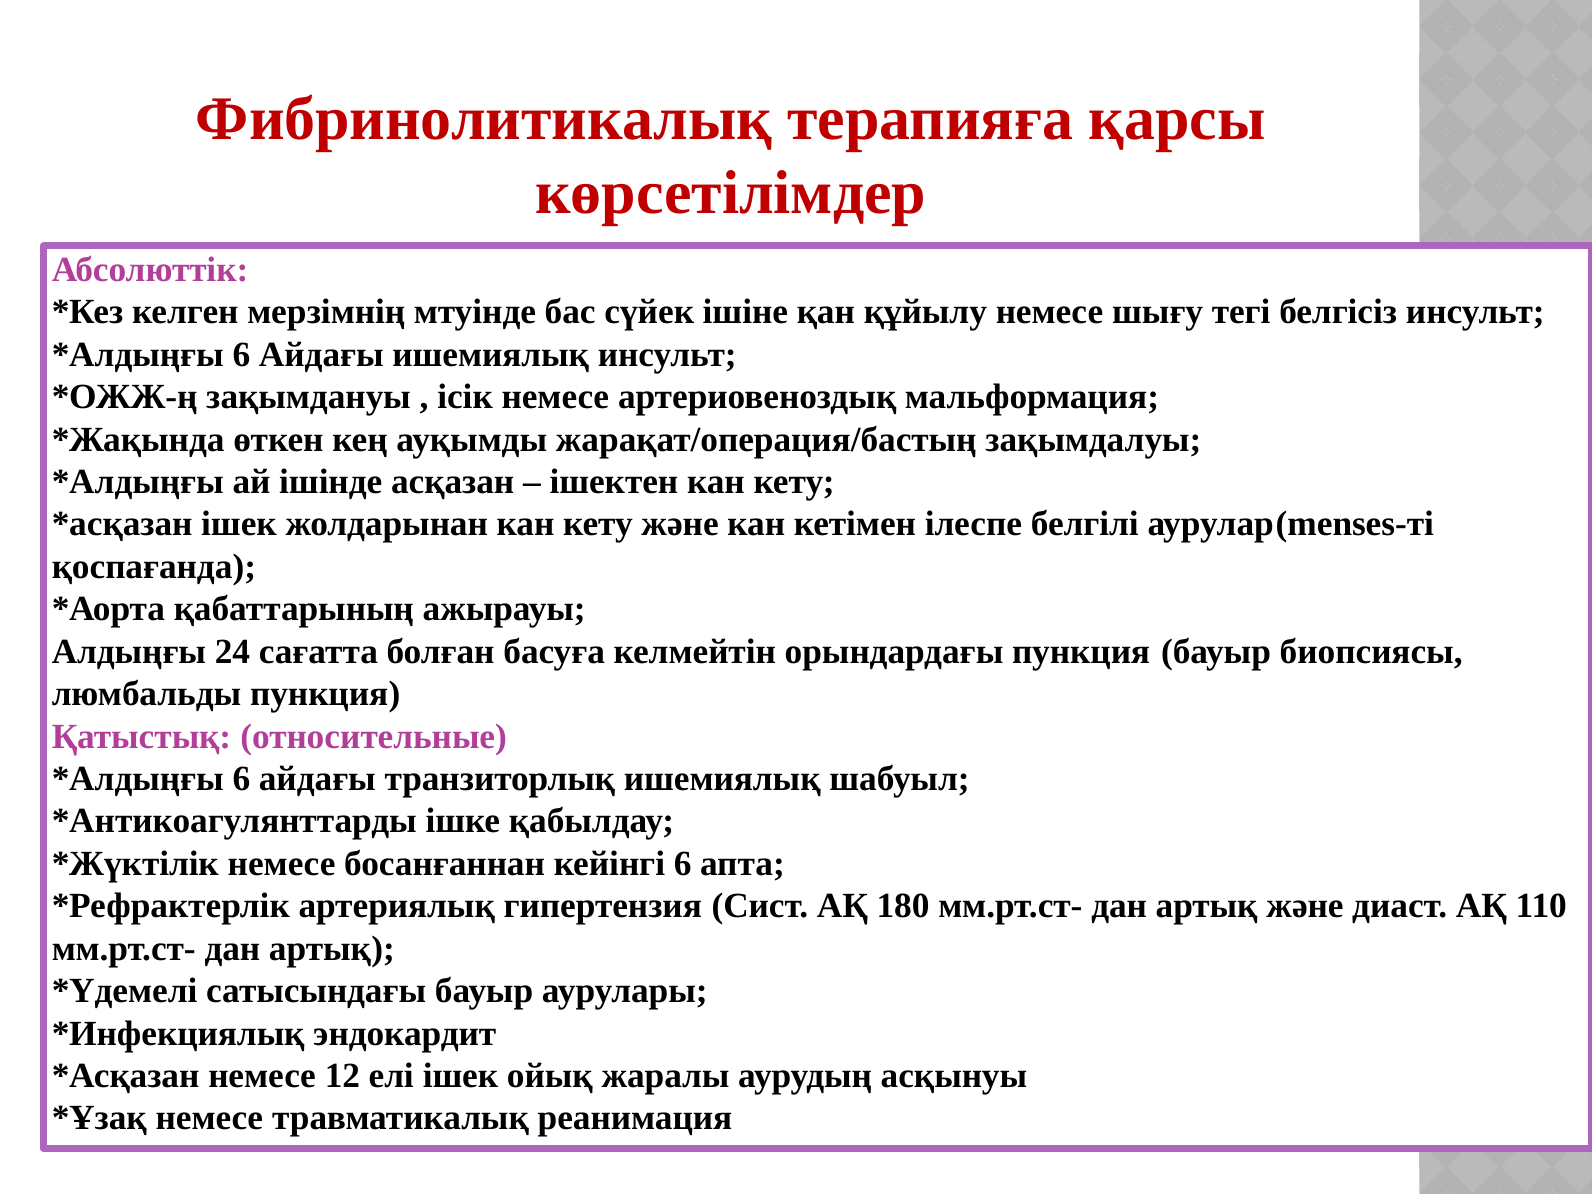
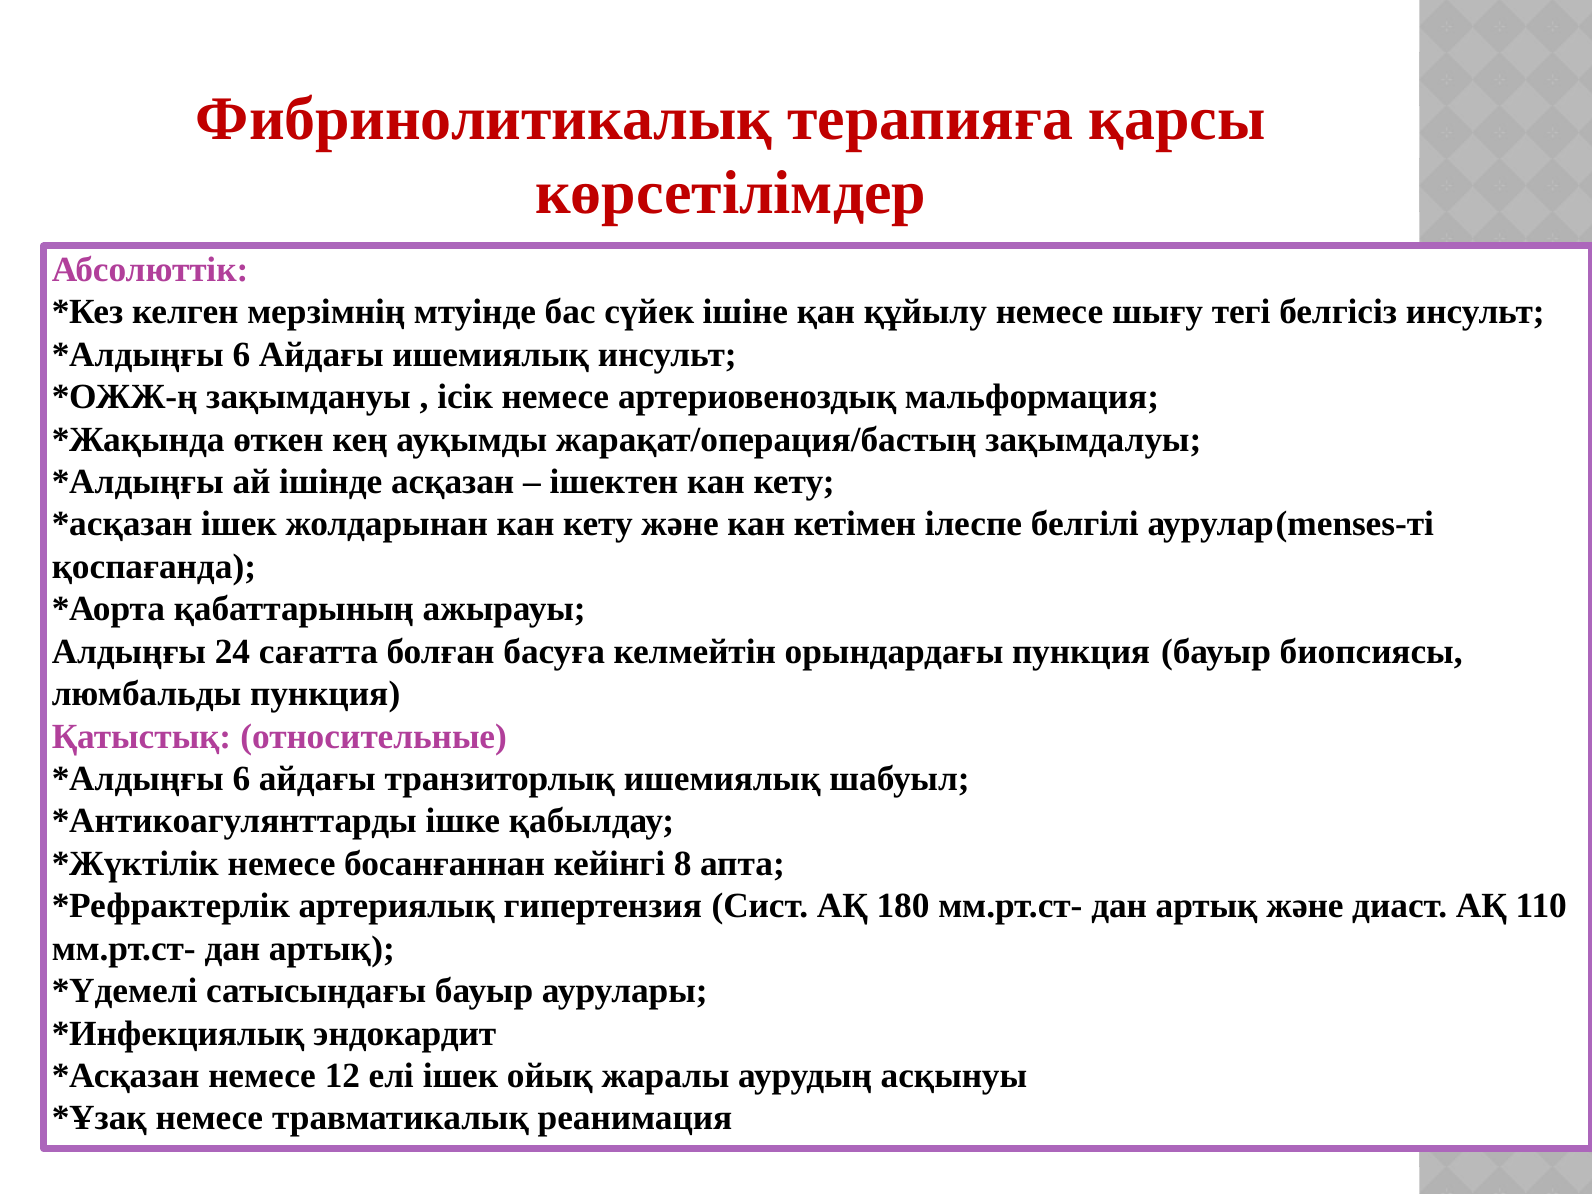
кейінгі 6: 6 -> 8
